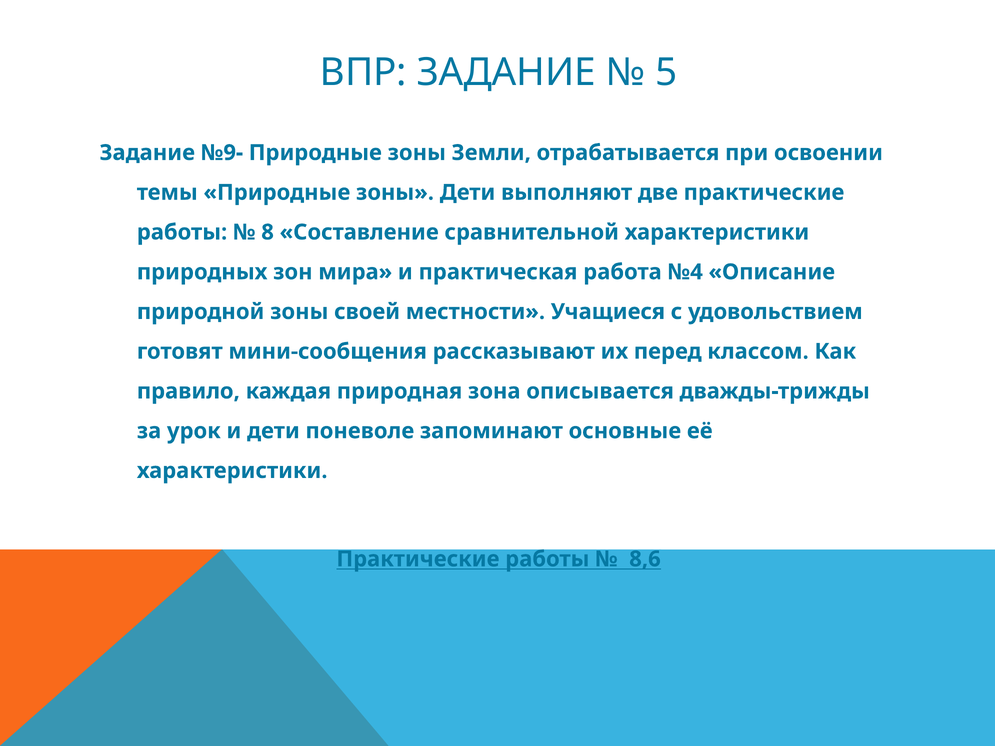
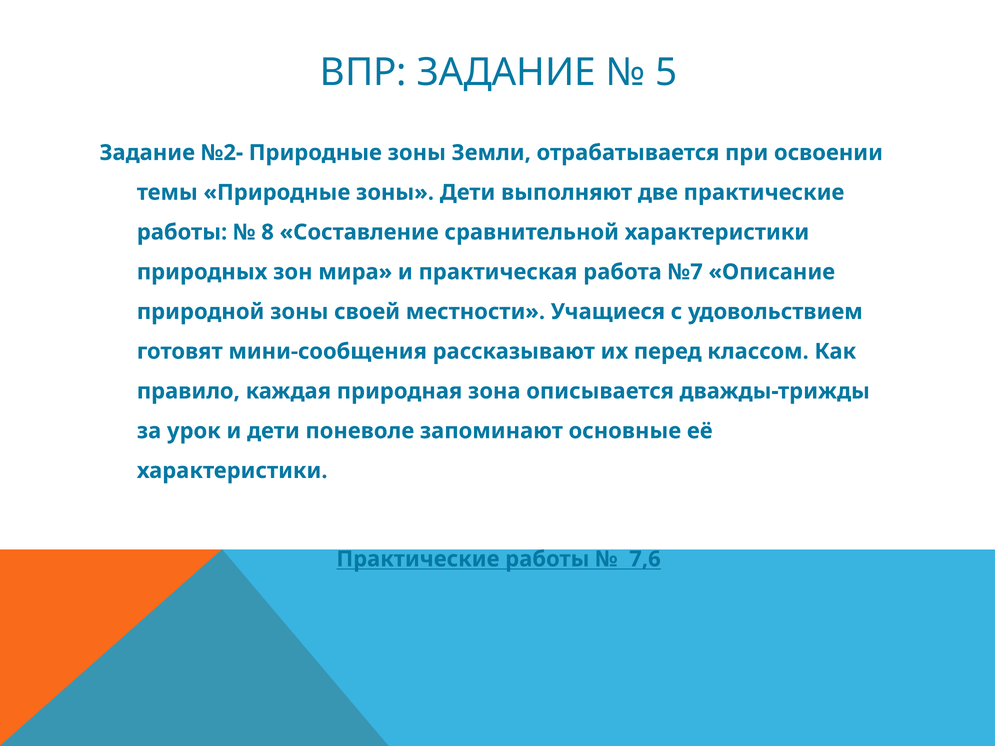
№9-: №9- -> №2-
№4: №4 -> №7
8,6: 8,6 -> 7,6
